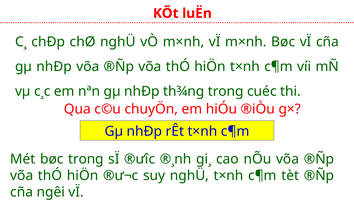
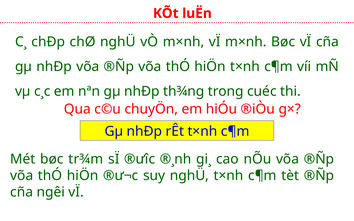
bøc trong: trong -> tr¾m
